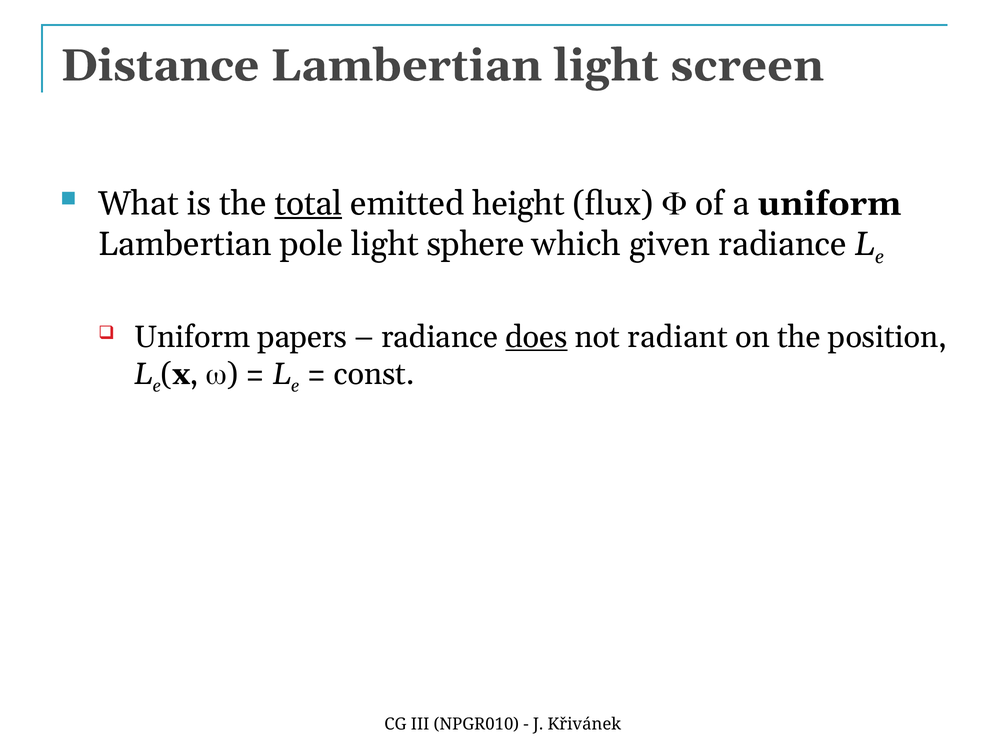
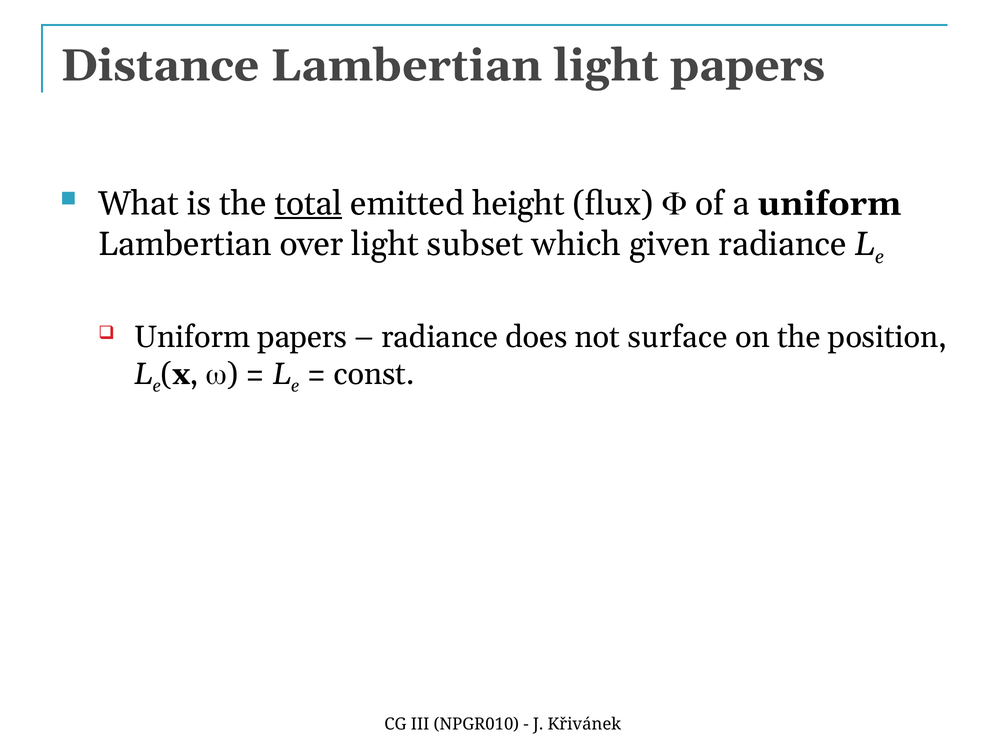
light screen: screen -> papers
pole: pole -> over
sphere: sphere -> subset
does underline: present -> none
radiant: radiant -> surface
